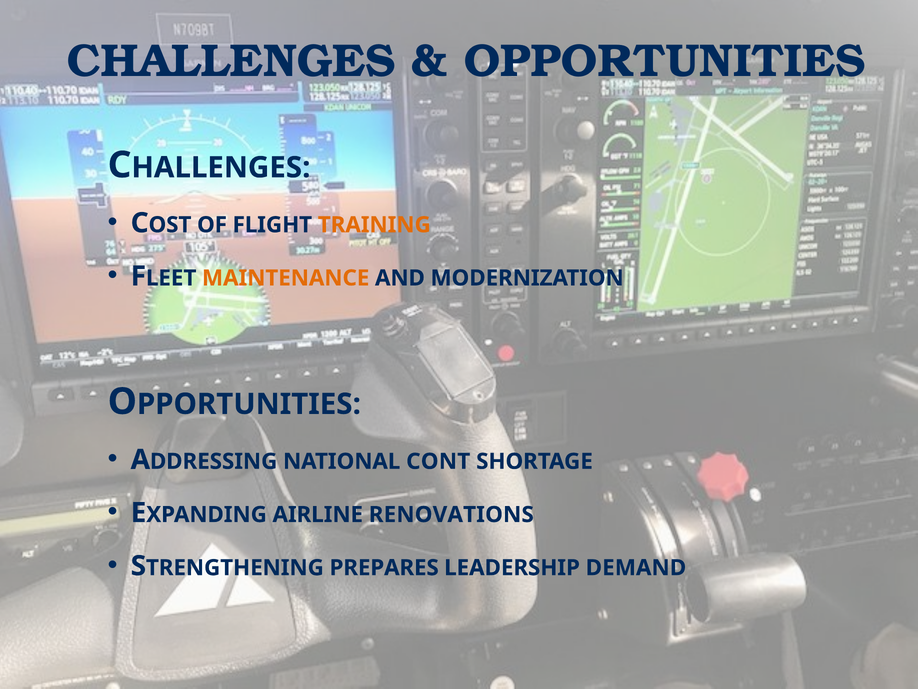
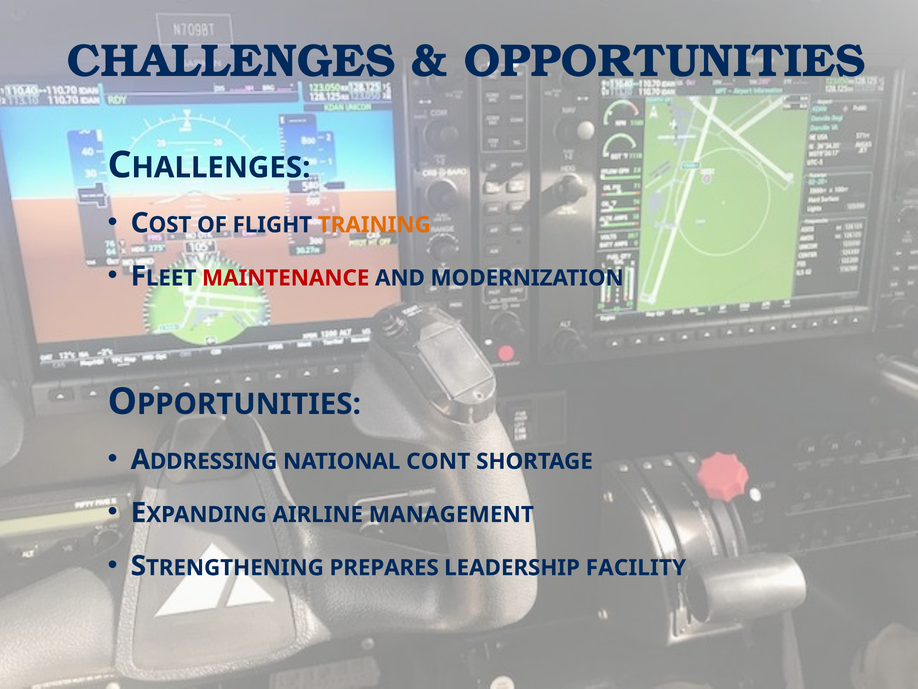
MAINTENANCE colour: orange -> red
RENOVATIONS: RENOVATIONS -> MANAGEMENT
DEMAND: DEMAND -> FACILITY
